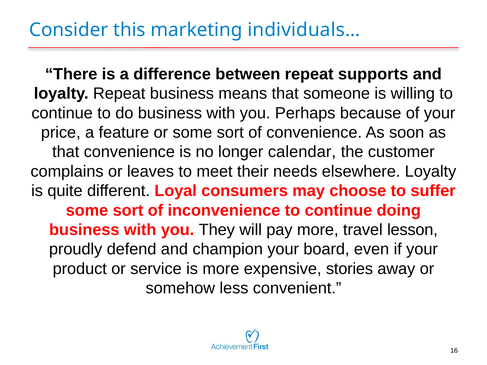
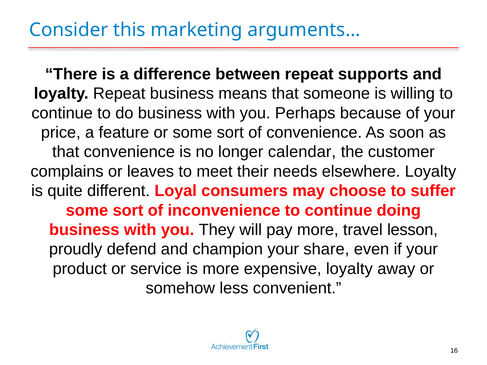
individuals…: individuals… -> arguments…
board: board -> share
expensive stories: stories -> loyalty
